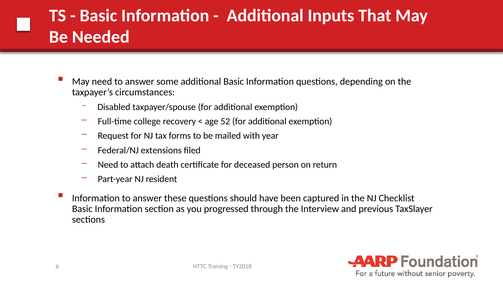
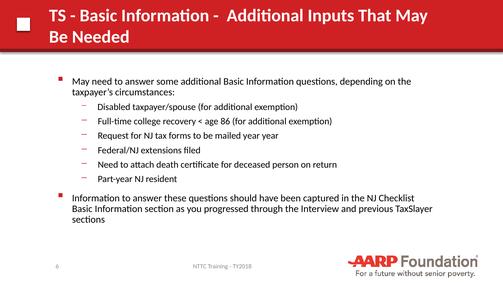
52: 52 -> 86
mailed with: with -> year
